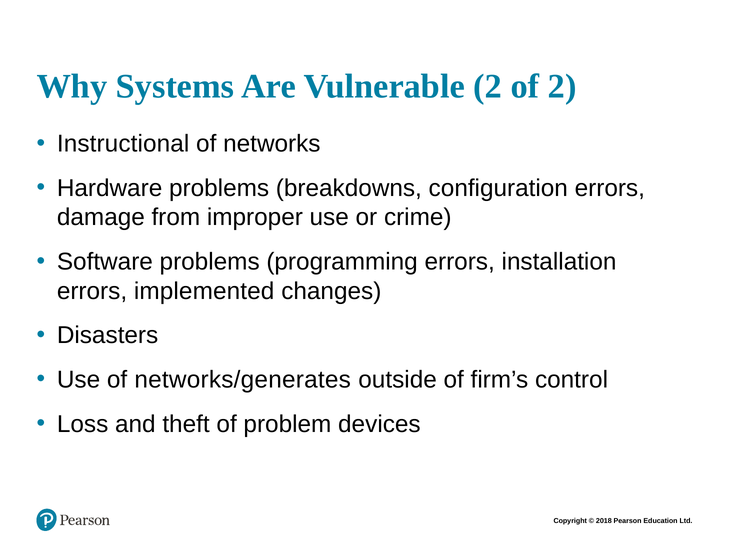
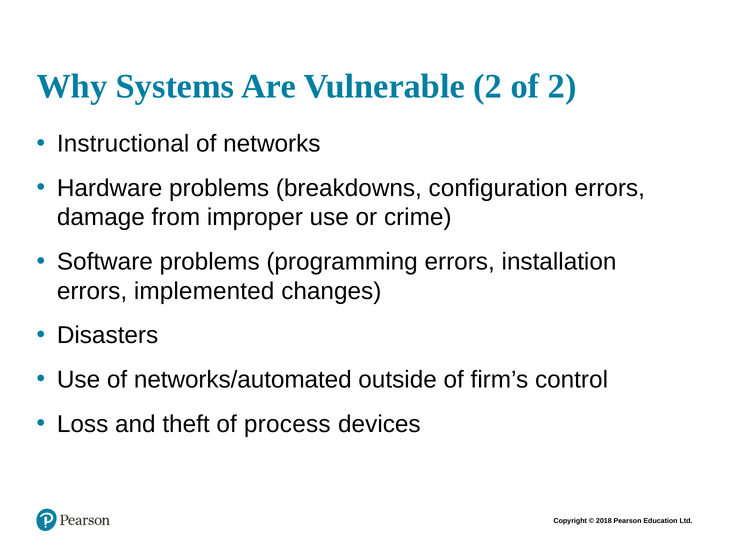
networks/generates: networks/generates -> networks/automated
problem: problem -> process
